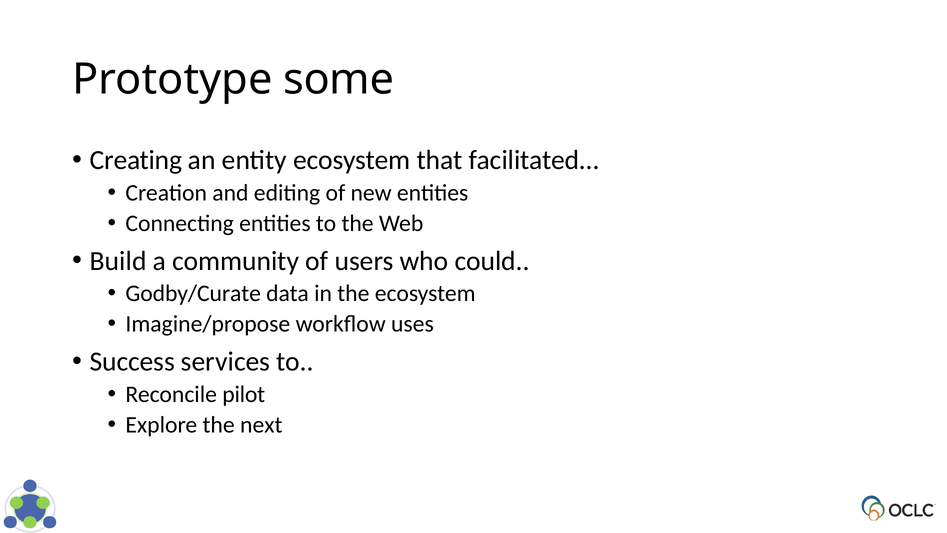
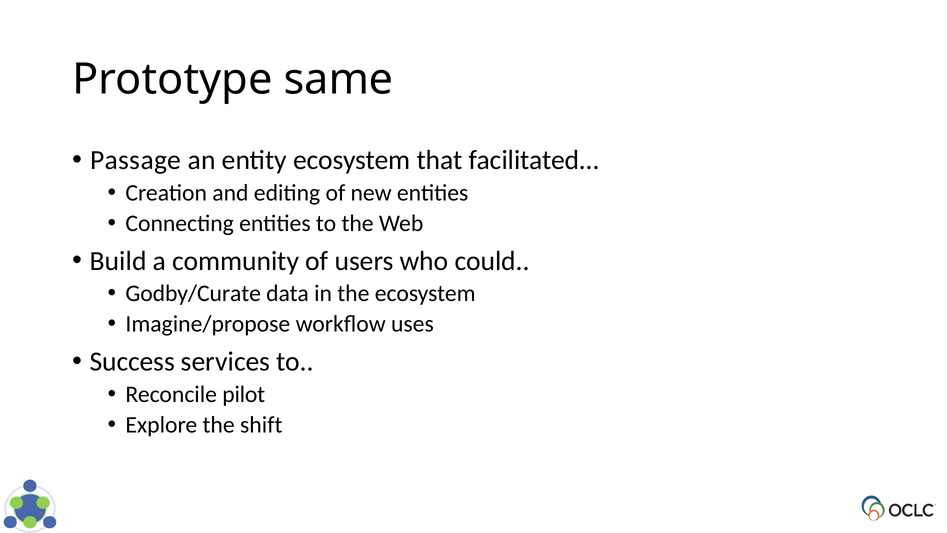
some: some -> same
Creating: Creating -> Passage
next: next -> shift
